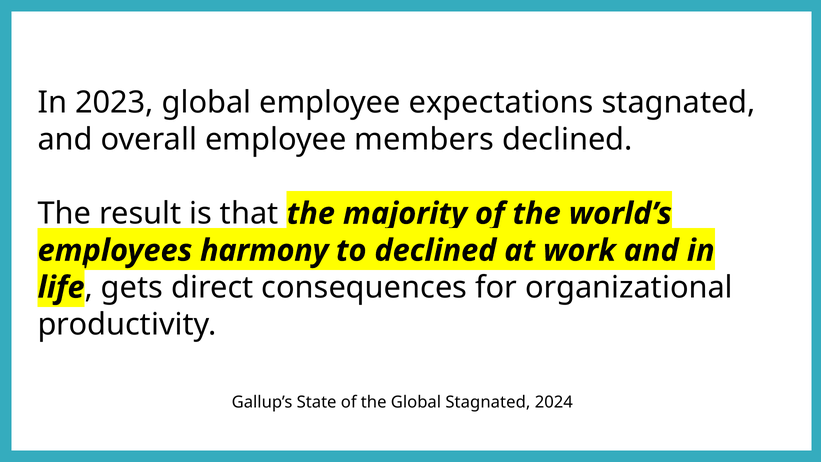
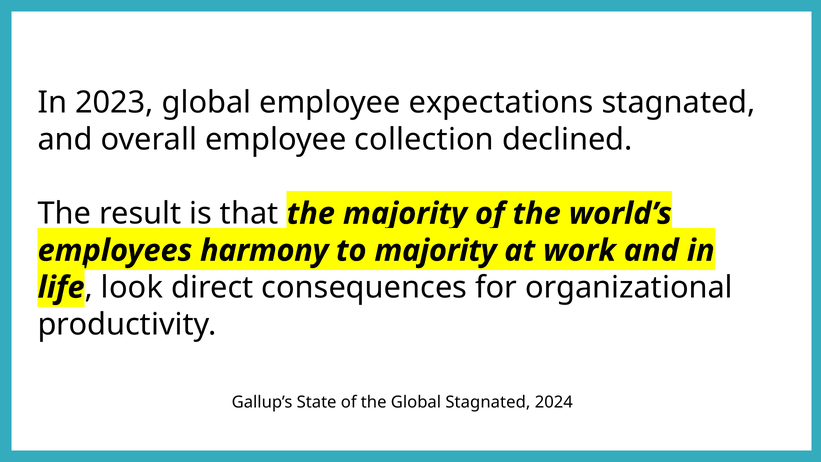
members: members -> collection
to declined: declined -> majority
gets: gets -> look
